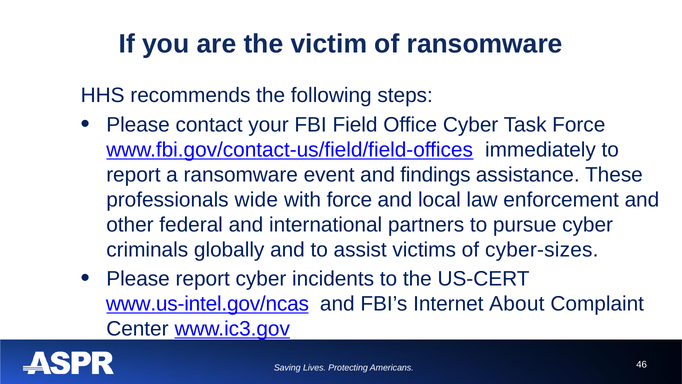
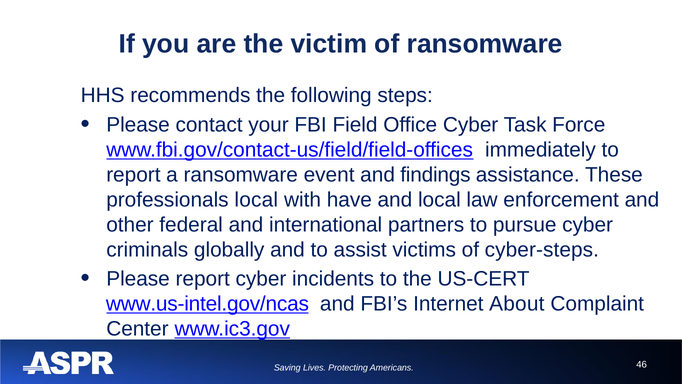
professionals wide: wide -> local
with force: force -> have
cyber-sizes: cyber-sizes -> cyber-steps
